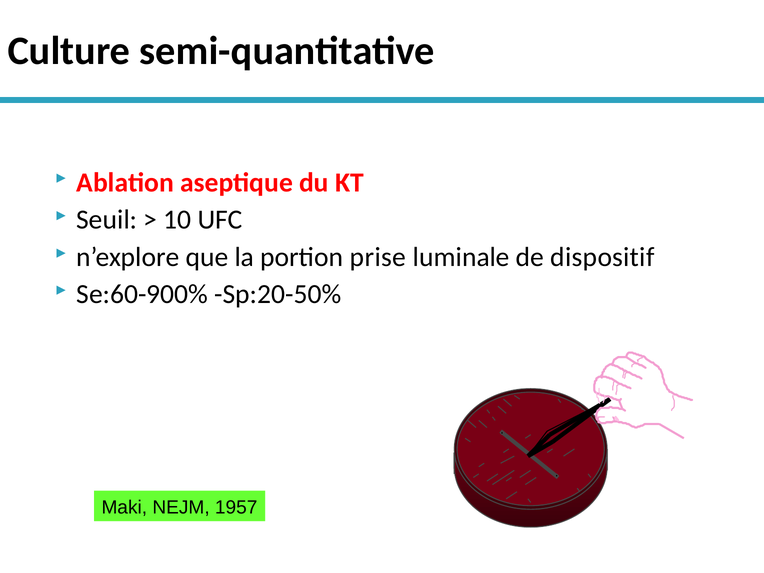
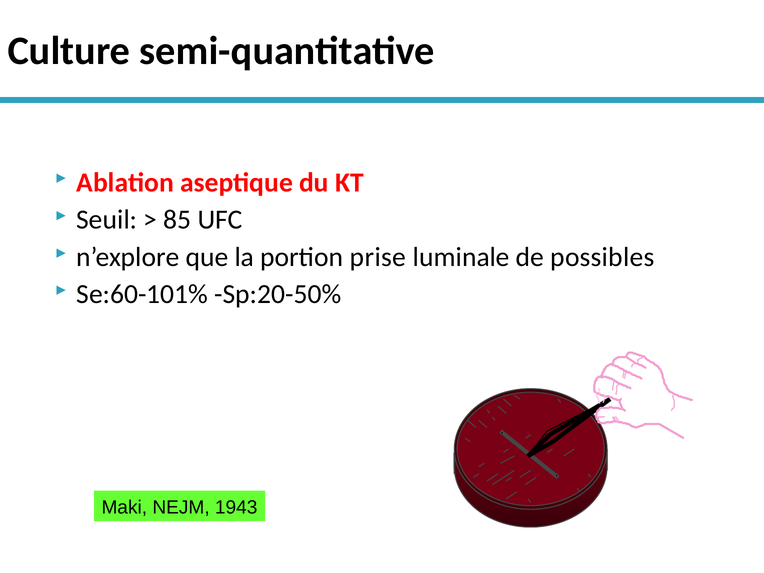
10: 10 -> 85
dispositif: dispositif -> possibles
Se:60-900%: Se:60-900% -> Se:60-101%
1957: 1957 -> 1943
